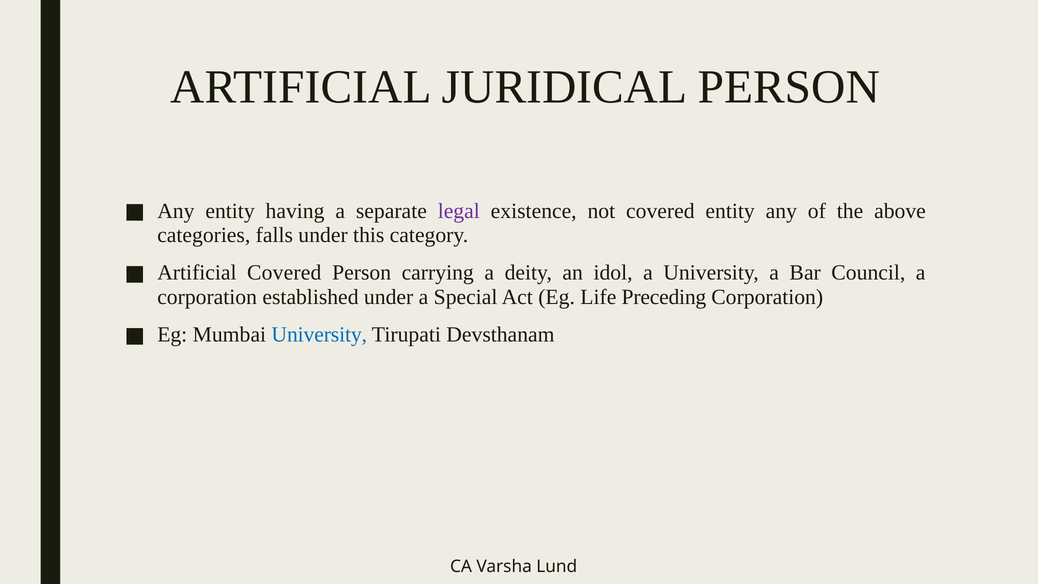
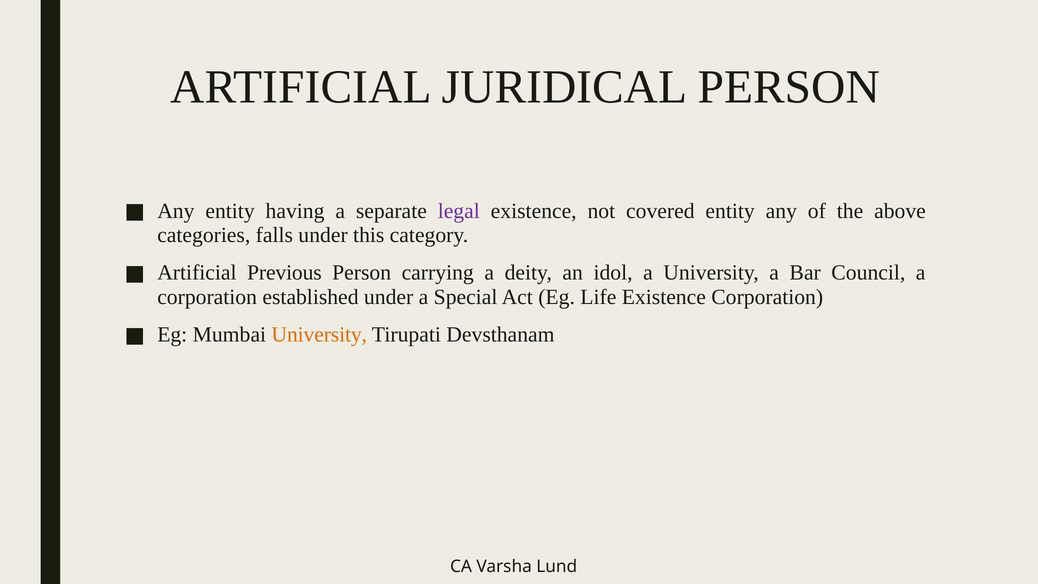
Artificial Covered: Covered -> Previous
Life Preceding: Preceding -> Existence
University at (319, 334) colour: blue -> orange
